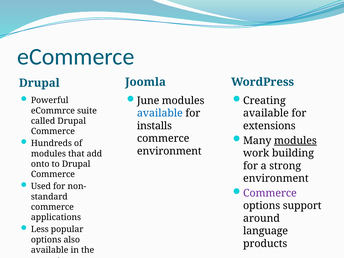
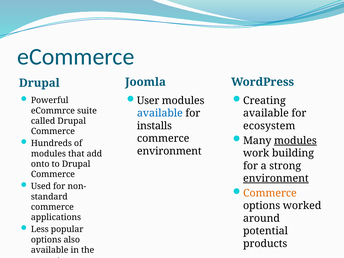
June: June -> User
extensions at (269, 126): extensions -> ecosystem
environment at (276, 178) underline: none -> present
Commerce at (270, 193) colour: purple -> orange
support: support -> worked
language: language -> potential
